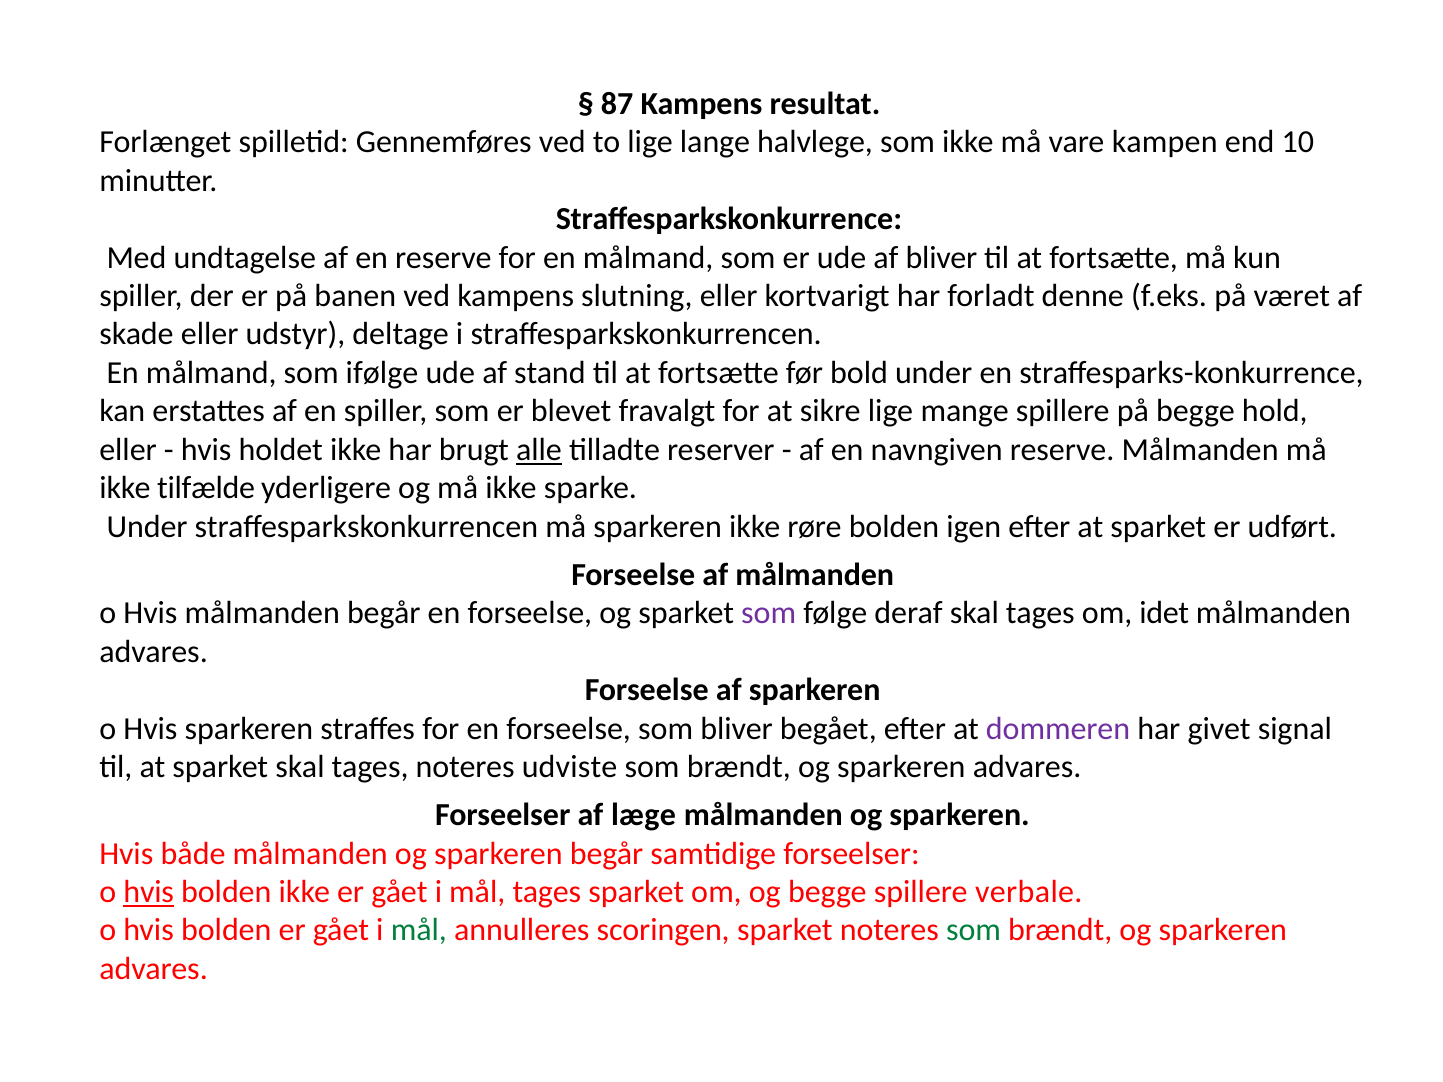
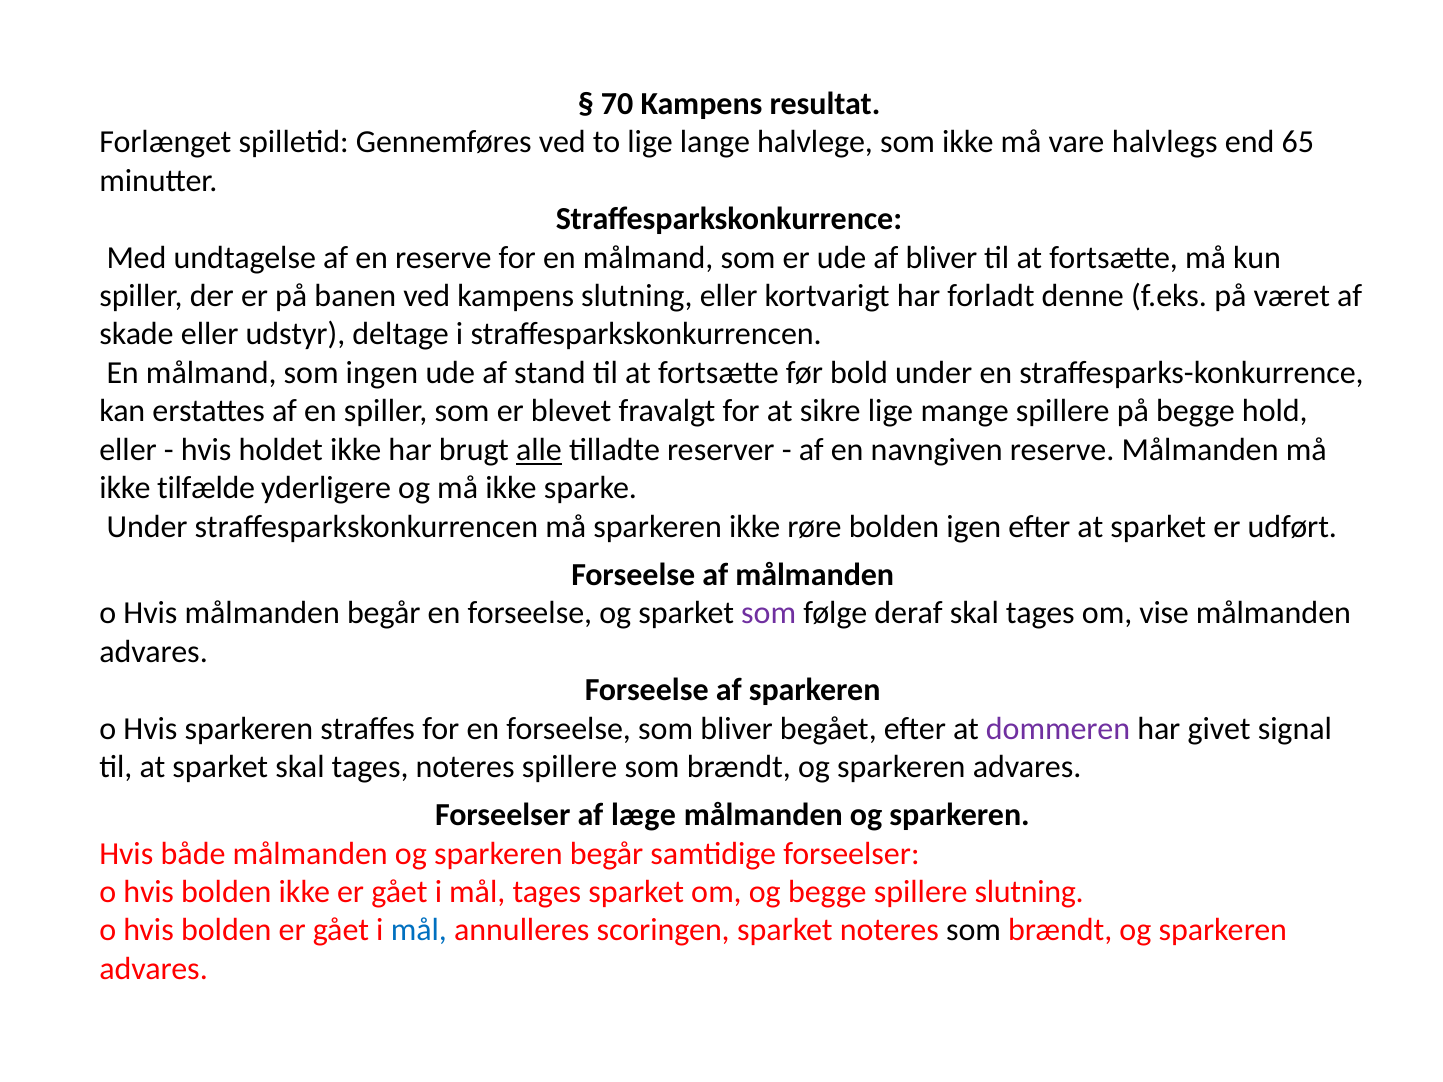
87: 87 -> 70
kampen: kampen -> halvlegs
10: 10 -> 65
ifølge: ifølge -> ingen
idet: idet -> vise
noteres udviste: udviste -> spillere
hvis at (149, 892) underline: present -> none
spillere verbale: verbale -> slutning
mål at (419, 931) colour: green -> blue
som at (973, 931) colour: green -> black
